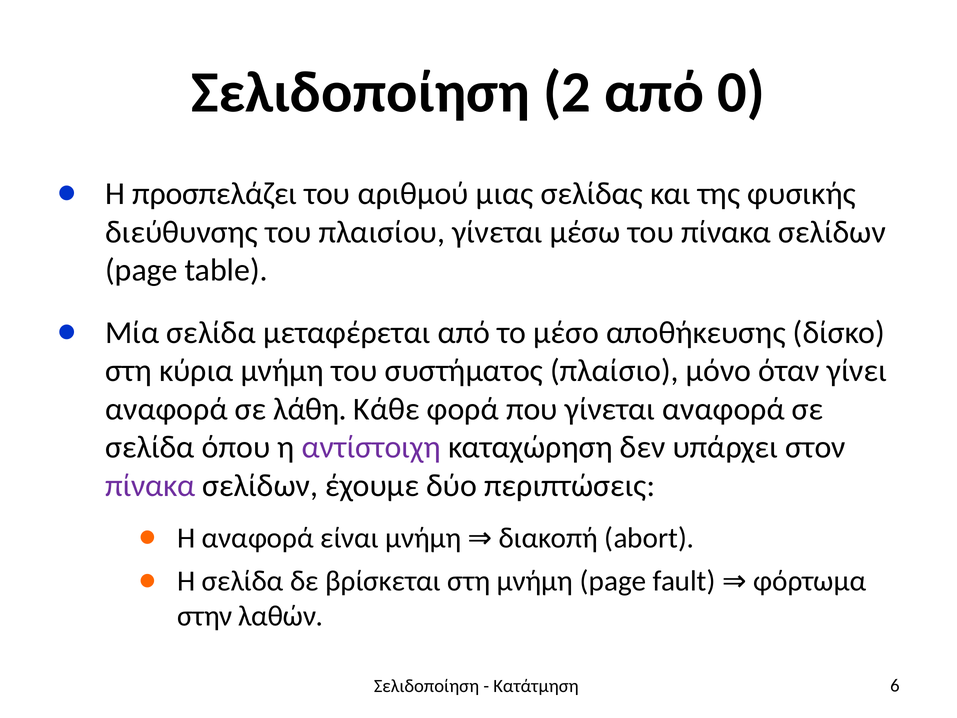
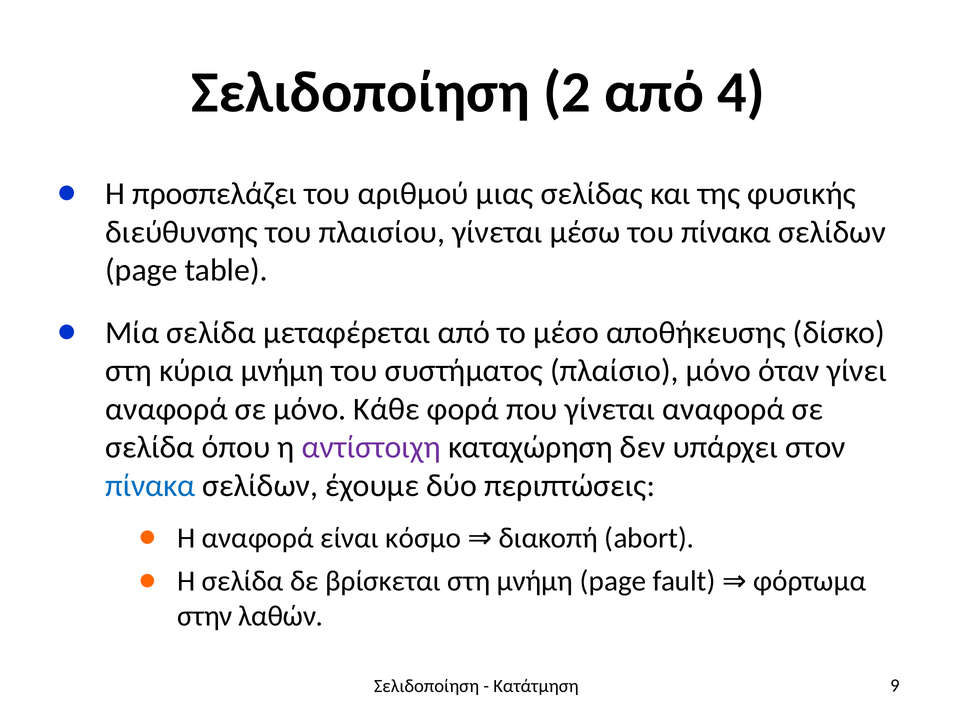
0: 0 -> 4
σε λάθη: λάθη -> μόνο
πίνακα at (150, 486) colour: purple -> blue
είναι μνήμη: μνήμη -> κόσμο
6: 6 -> 9
